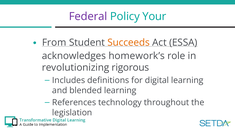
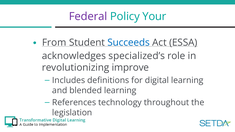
Succeeds colour: orange -> blue
homework’s: homework’s -> specialized’s
rigorous: rigorous -> improve
